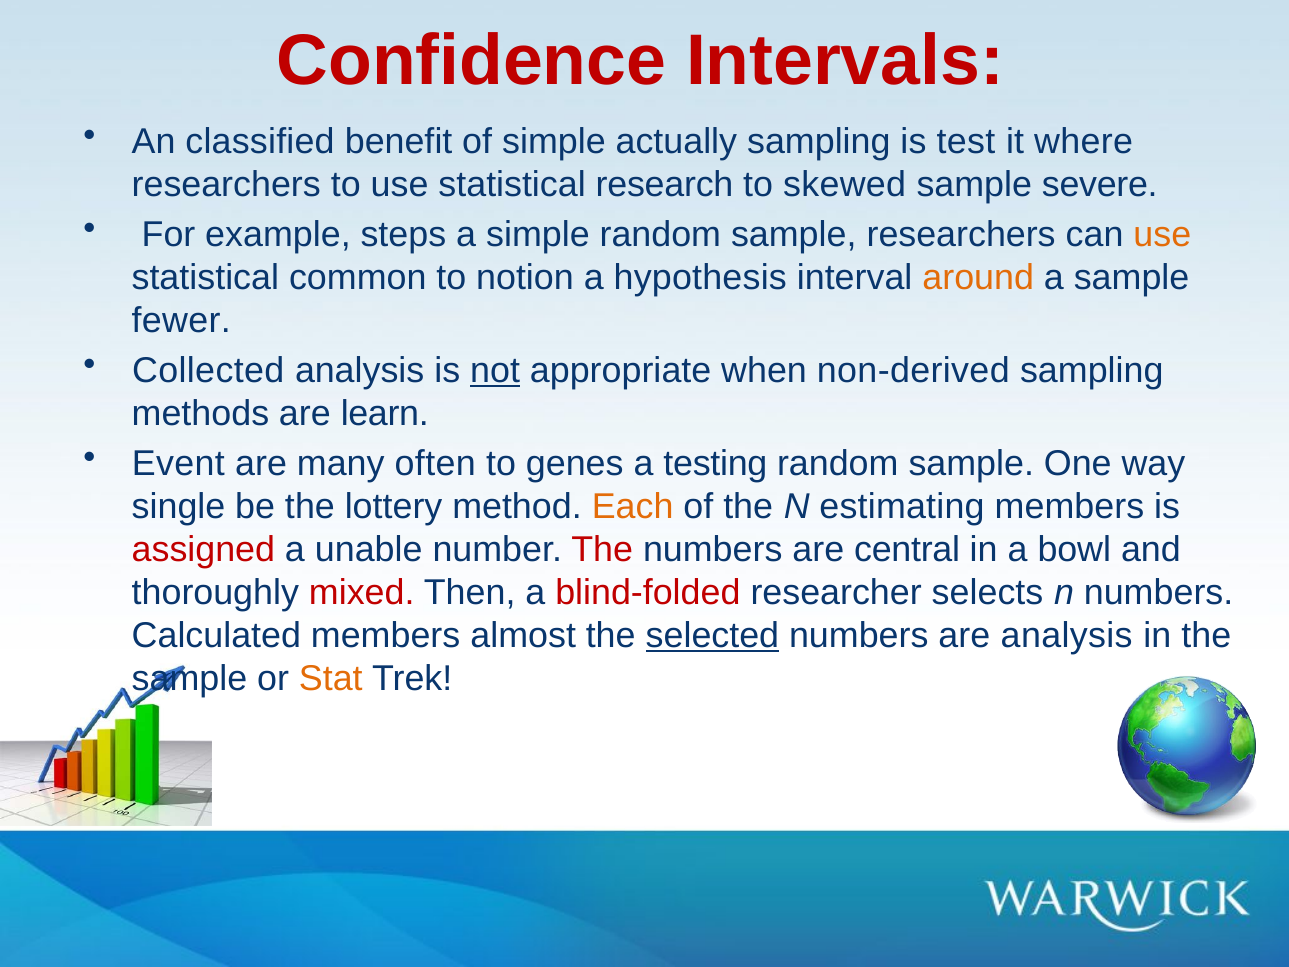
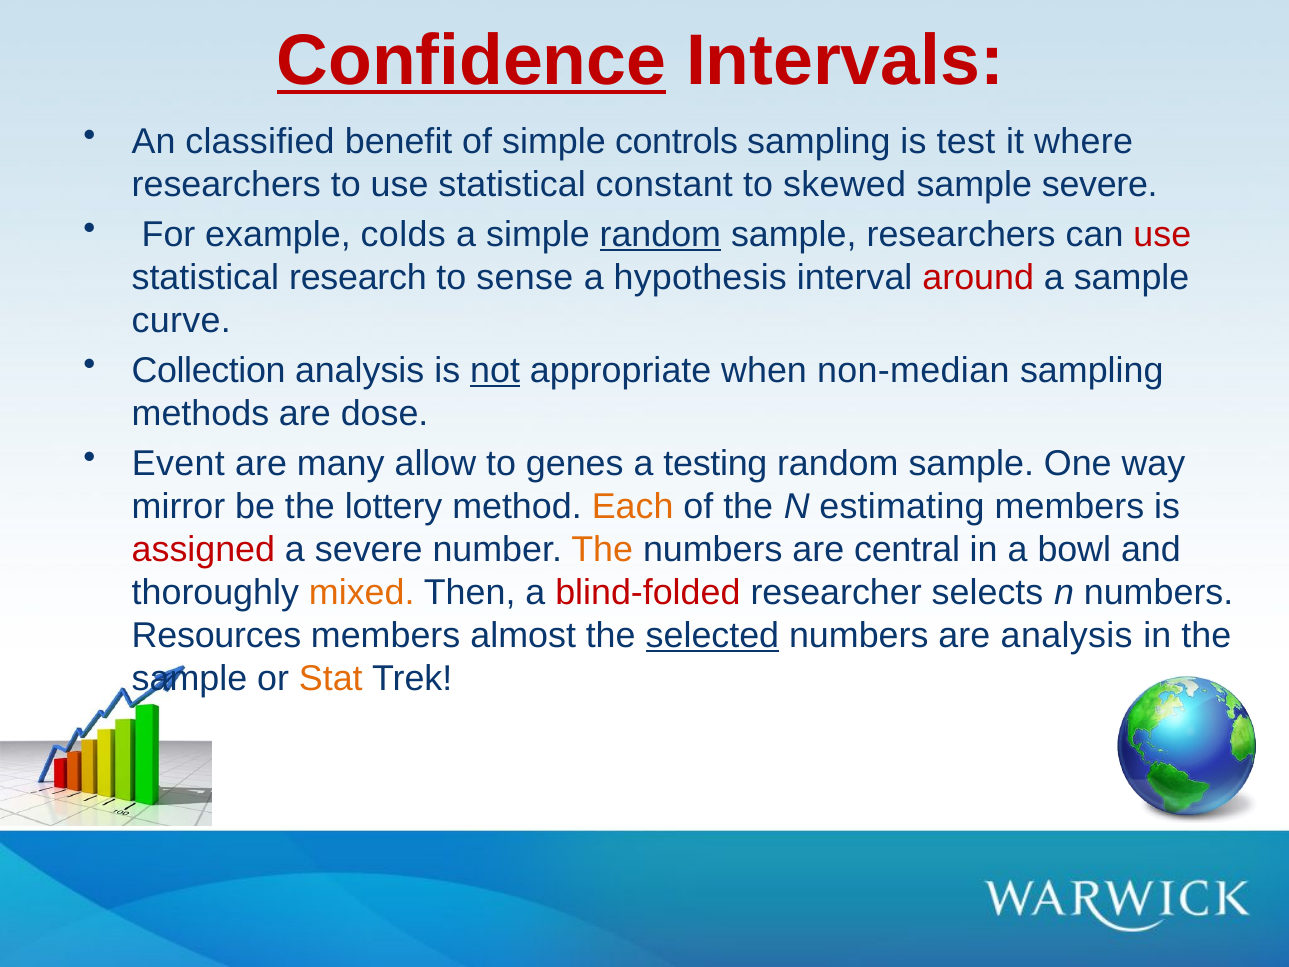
Confidence underline: none -> present
actually: actually -> controls
research: research -> constant
steps: steps -> colds
random at (660, 234) underline: none -> present
use at (1162, 234) colour: orange -> red
common: common -> research
notion: notion -> sense
around colour: orange -> red
fewer: fewer -> curve
Collected: Collected -> Collection
non-derived: non-derived -> non-median
learn: learn -> dose
often: often -> allow
single: single -> mirror
a unable: unable -> severe
The at (602, 550) colour: red -> orange
mixed colour: red -> orange
Calculated: Calculated -> Resources
